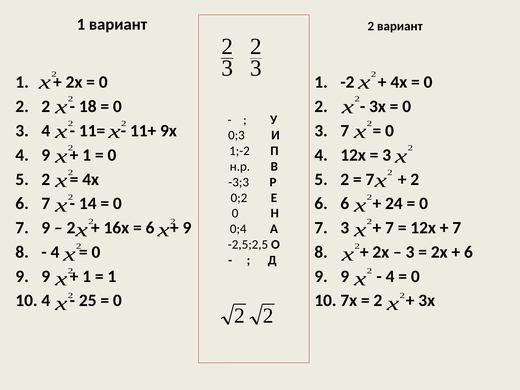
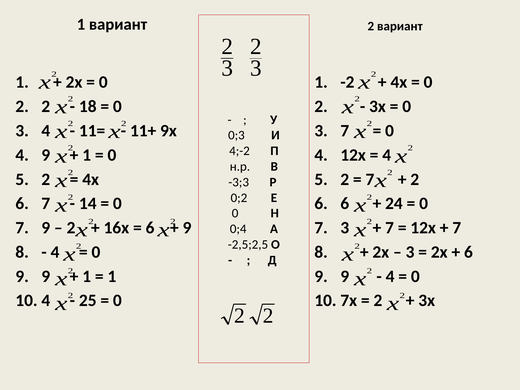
1;-2: 1;-2 -> 4;-2
3 at (387, 155): 3 -> 4
